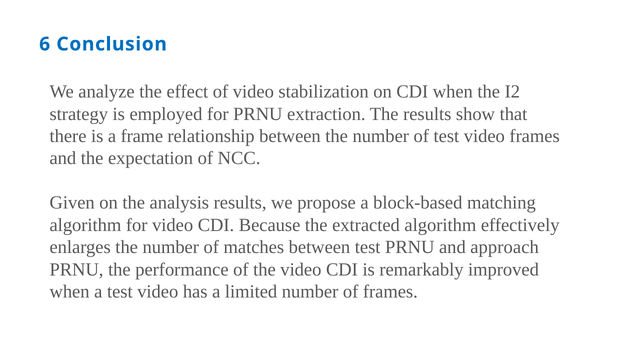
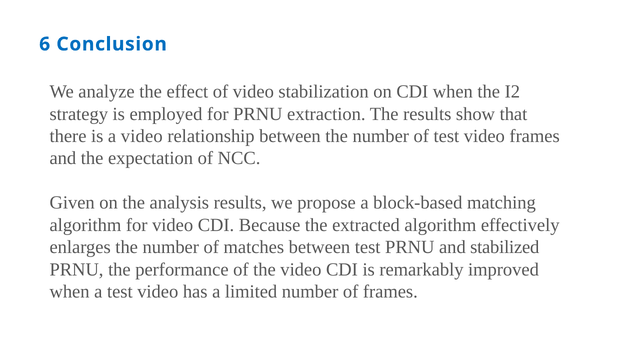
a frame: frame -> video
approach: approach -> stabilized
